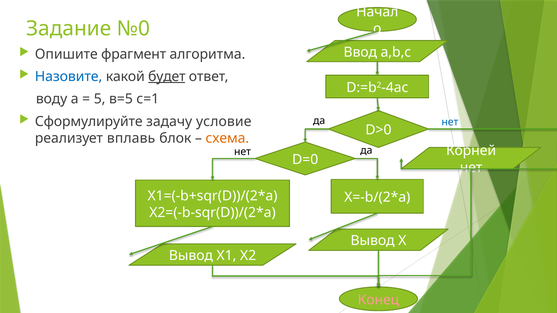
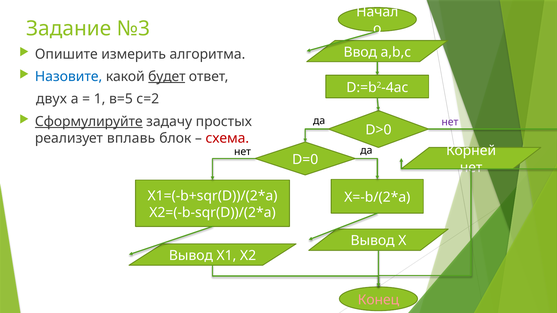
№0: №0 -> №3
фрагмент: фрагмент -> измерить
воду: воду -> двух
5: 5 -> 1
с=1: с=1 -> с=2
Сформулируйте underline: none -> present
условие: условие -> простых
нет at (450, 122) colour: blue -> purple
схема colour: orange -> red
